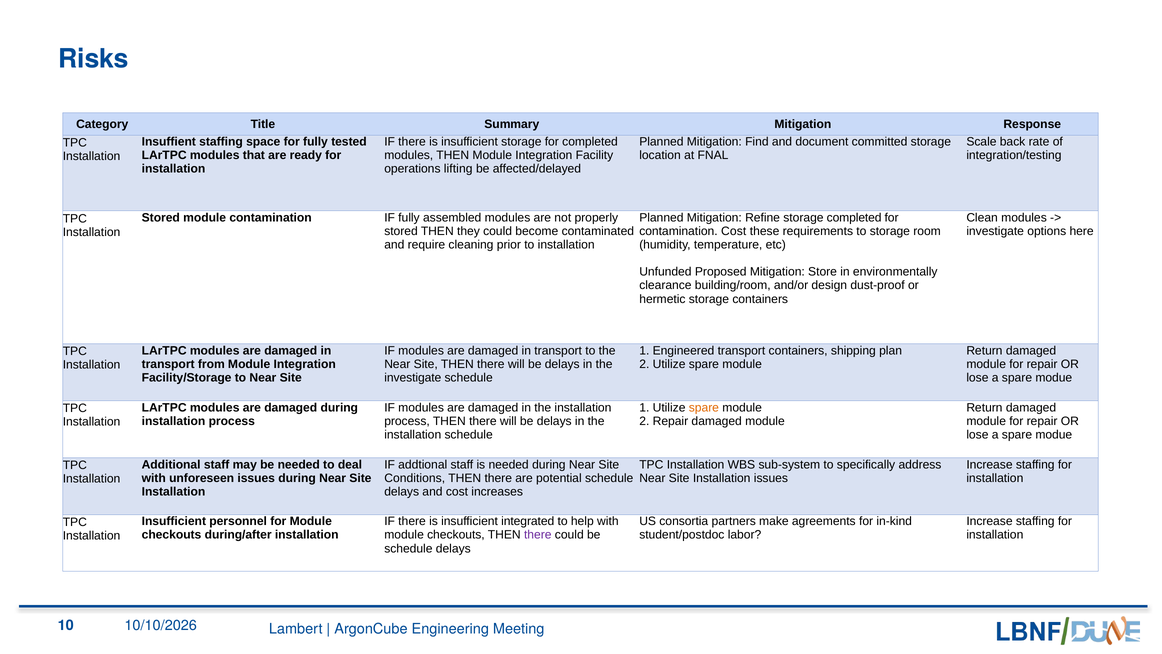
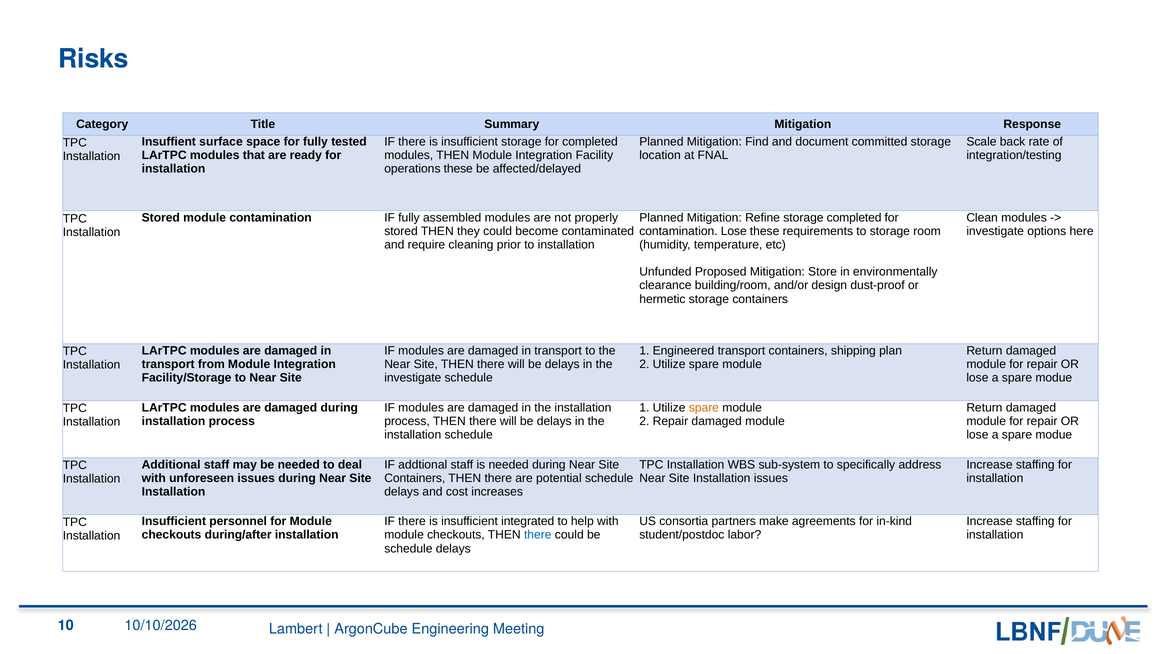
Insuffient staffing: staffing -> surface
operations lifting: lifting -> these
contamination Cost: Cost -> Lose
Conditions at (415, 478): Conditions -> Containers
there at (538, 535) colour: purple -> blue
